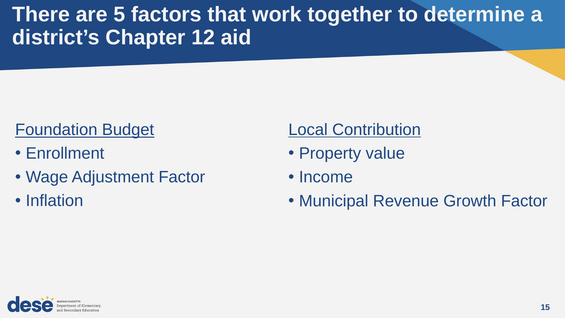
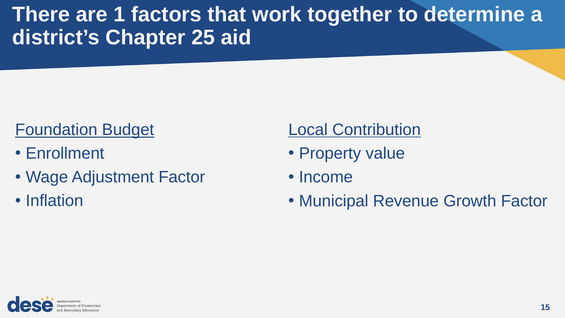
5: 5 -> 1
12: 12 -> 25
